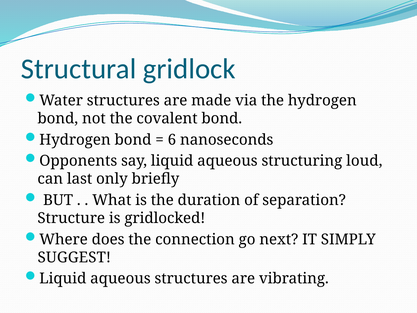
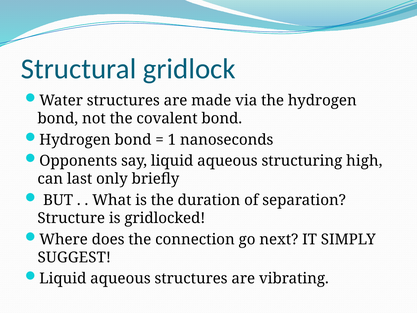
6: 6 -> 1
loud: loud -> high
